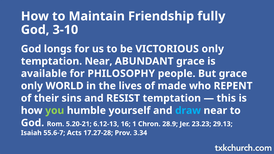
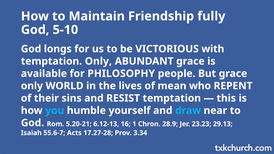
3-10: 3-10 -> 5-10
VICTORIOUS only: only -> with
temptation Near: Near -> Only
made: made -> mean
you colour: light green -> light blue
